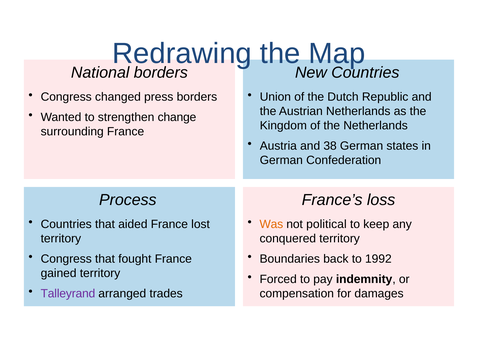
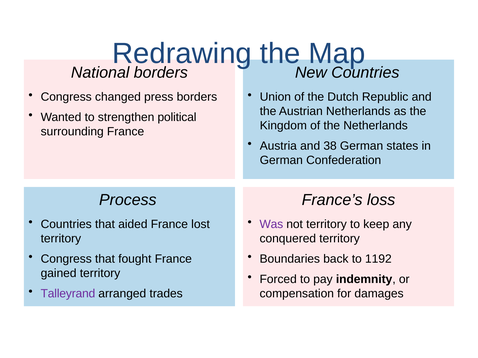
change: change -> political
Was colour: orange -> purple
not political: political -> territory
1992: 1992 -> 1192
